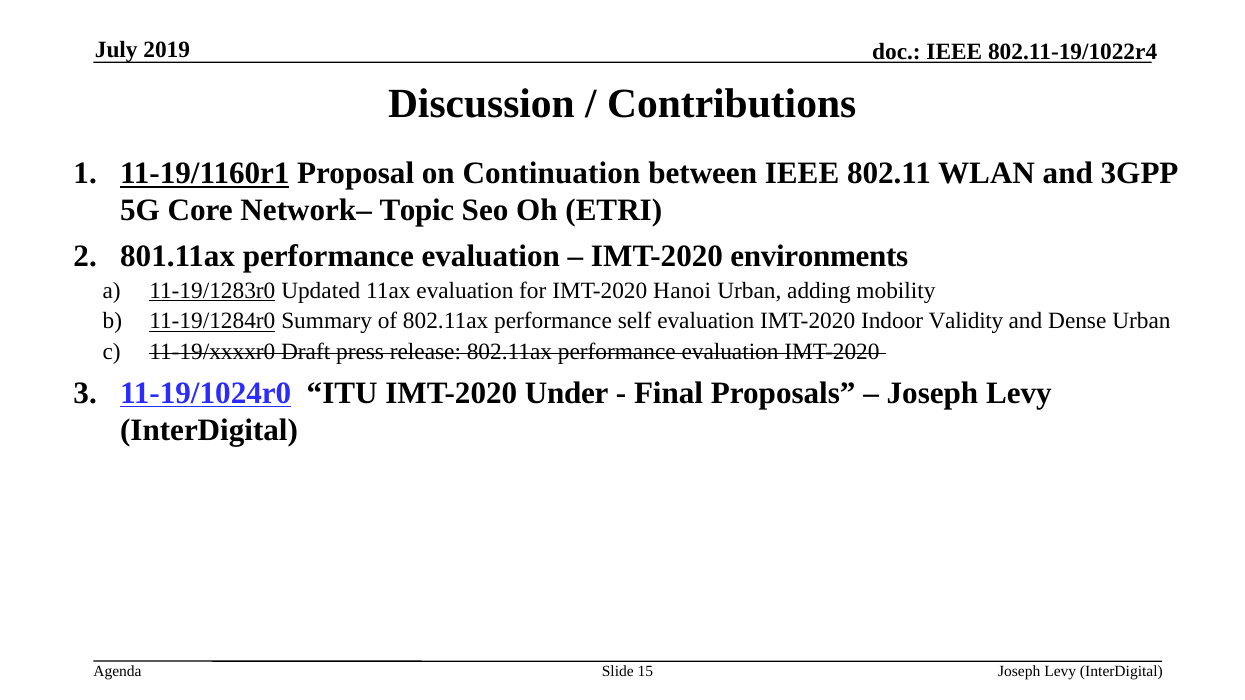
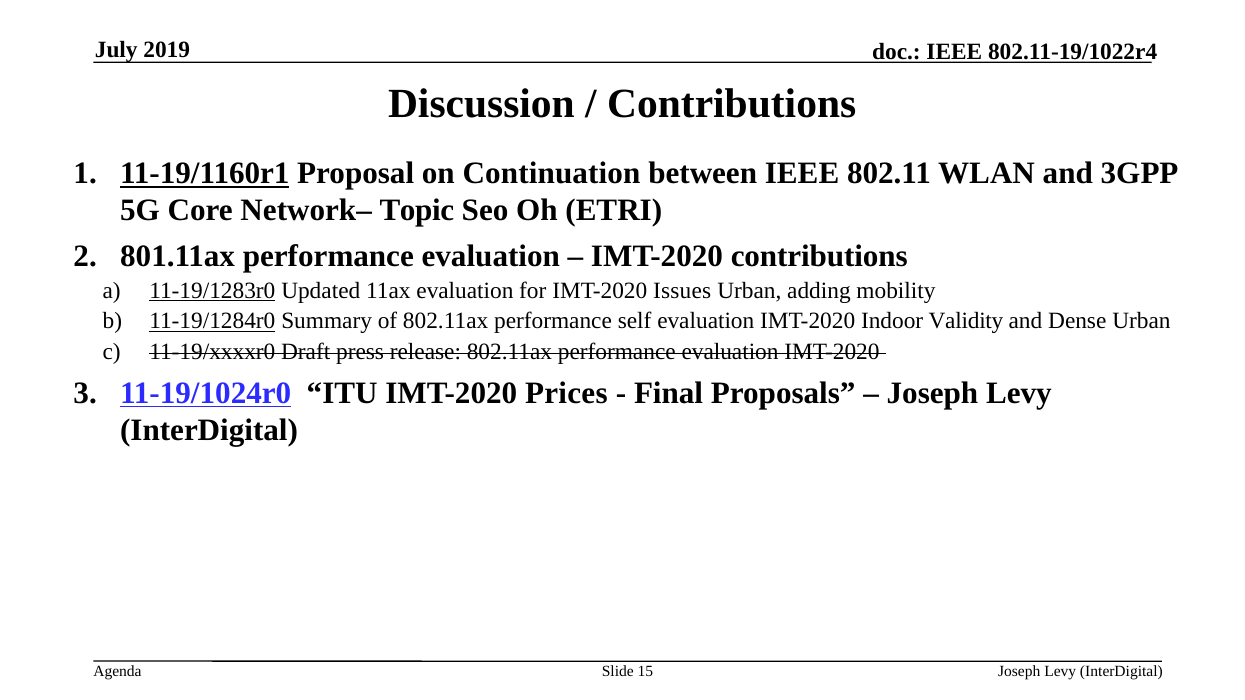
IMT-2020 environments: environments -> contributions
Hanoi: Hanoi -> Issues
Under: Under -> Prices
